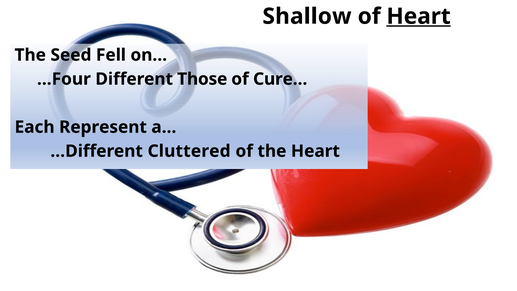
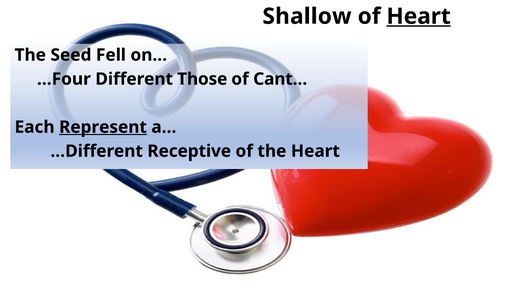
Cure…: Cure… -> Cant…
Represent underline: none -> present
Cluttered: Cluttered -> Receptive
